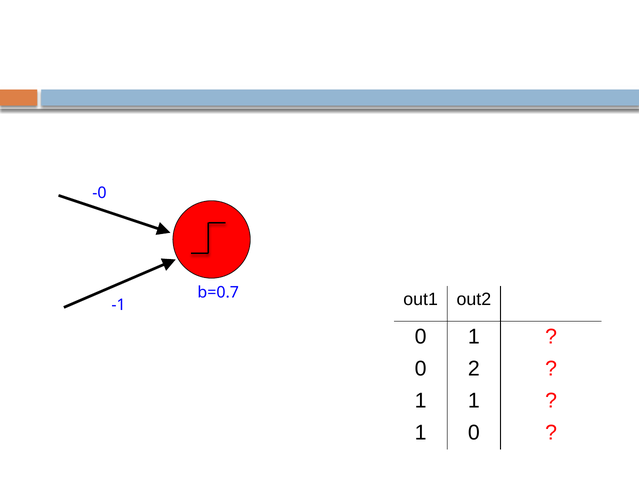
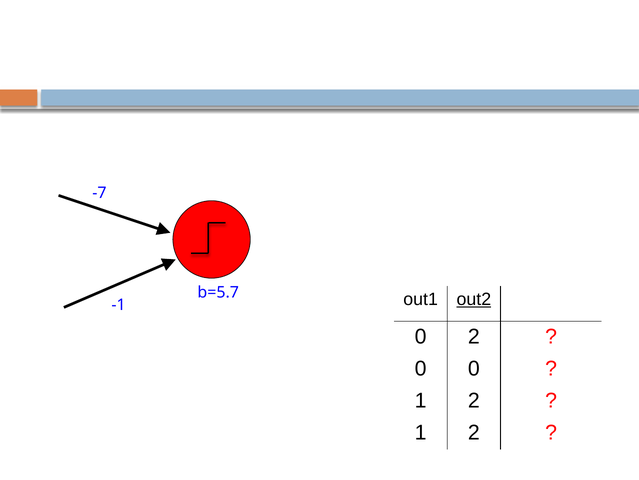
-0: -0 -> -7
b=0.7: b=0.7 -> b=5.7
out2 underline: none -> present
0 1: 1 -> 2
0 2: 2 -> 0
1 at (474, 400): 1 -> 2
0 at (474, 432): 0 -> 2
